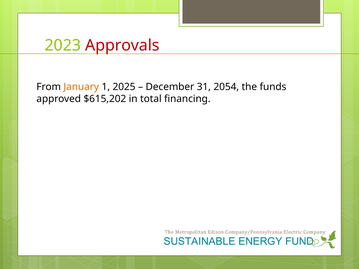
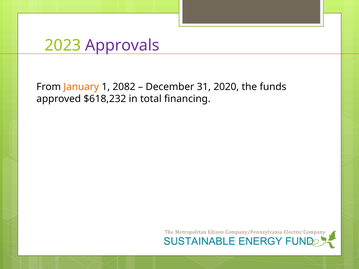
Approvals colour: red -> purple
2025: 2025 -> 2082
2054: 2054 -> 2020
$615,202: $615,202 -> $618,232
